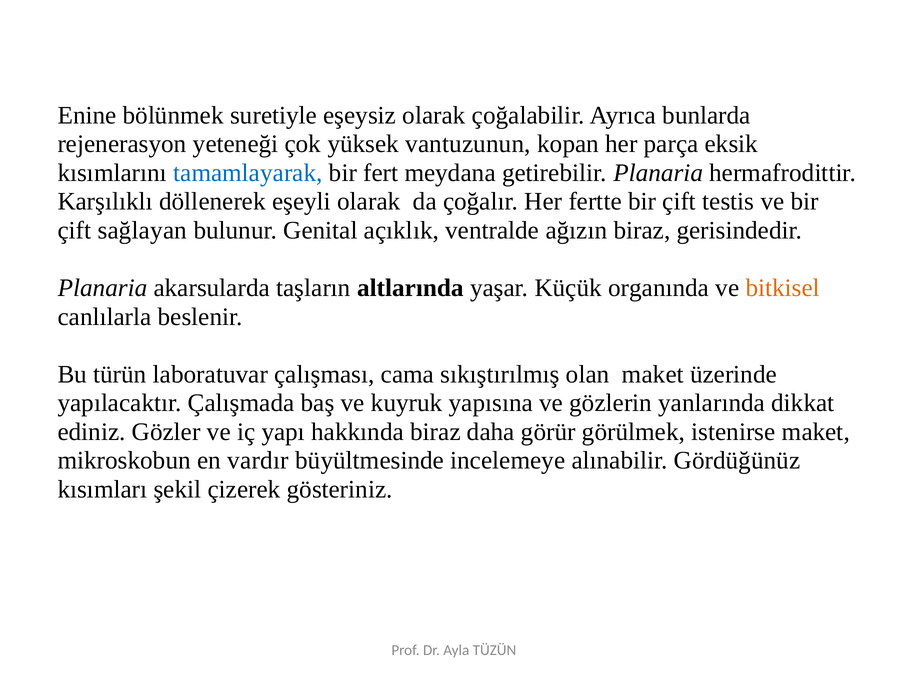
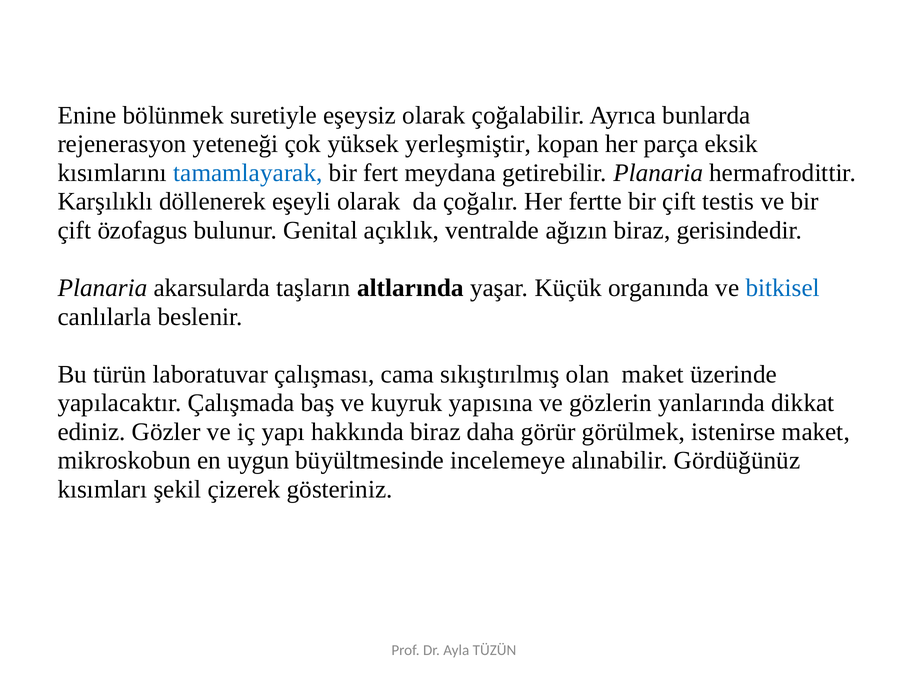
vantuzunun: vantuzunun -> yerleşmiştir
sağlayan: sağlayan -> özofagus
bitkisel colour: orange -> blue
vardır: vardır -> uygun
